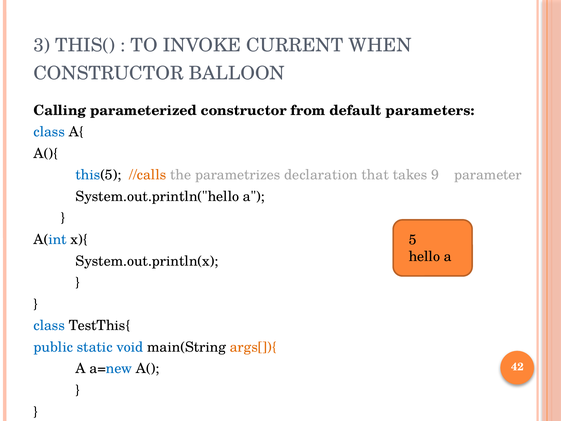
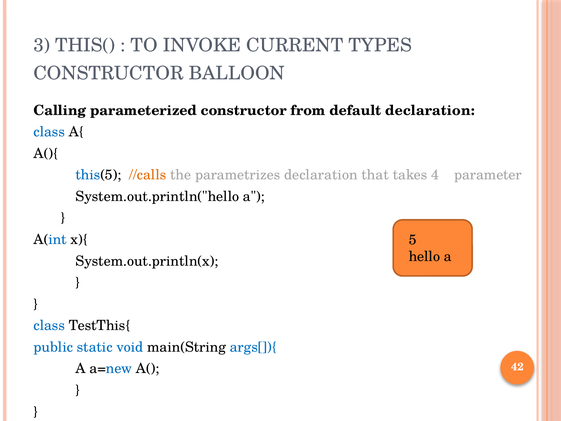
WHEN: WHEN -> TYPES
default parameters: parameters -> declaration
9: 9 -> 4
args[]){ colour: orange -> blue
